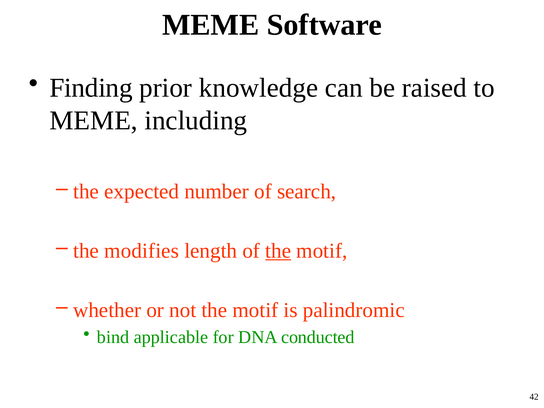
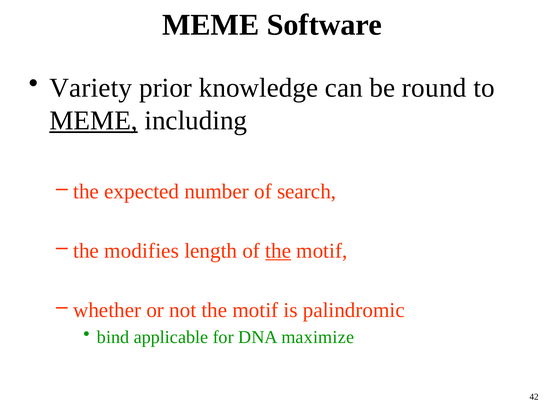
Finding: Finding -> Variety
raised: raised -> round
MEME at (94, 121) underline: none -> present
conducted: conducted -> maximize
